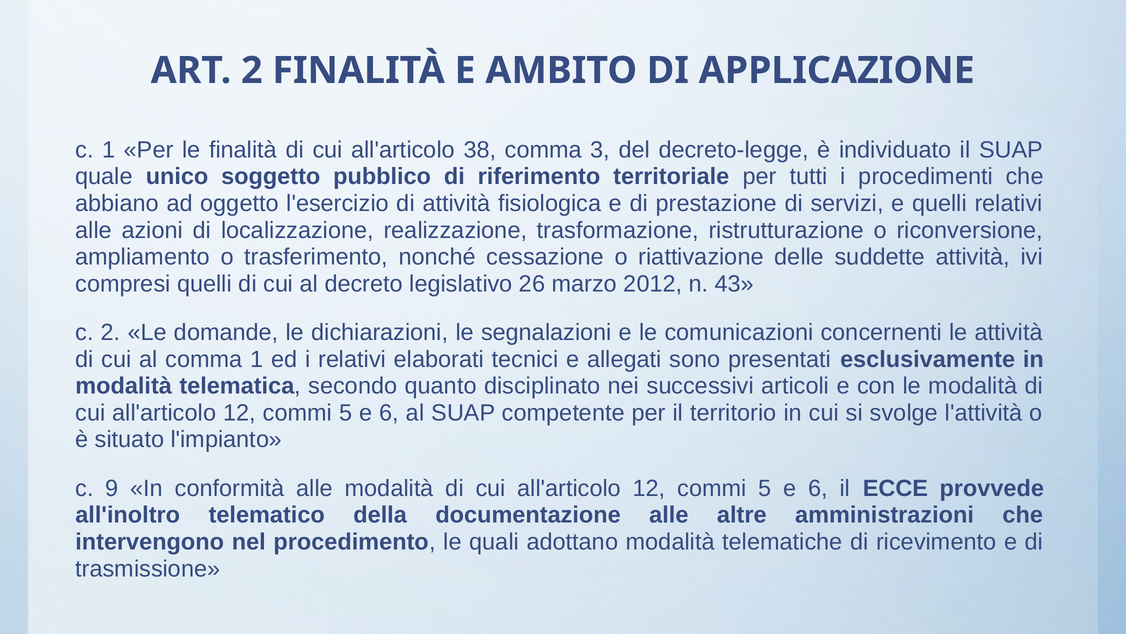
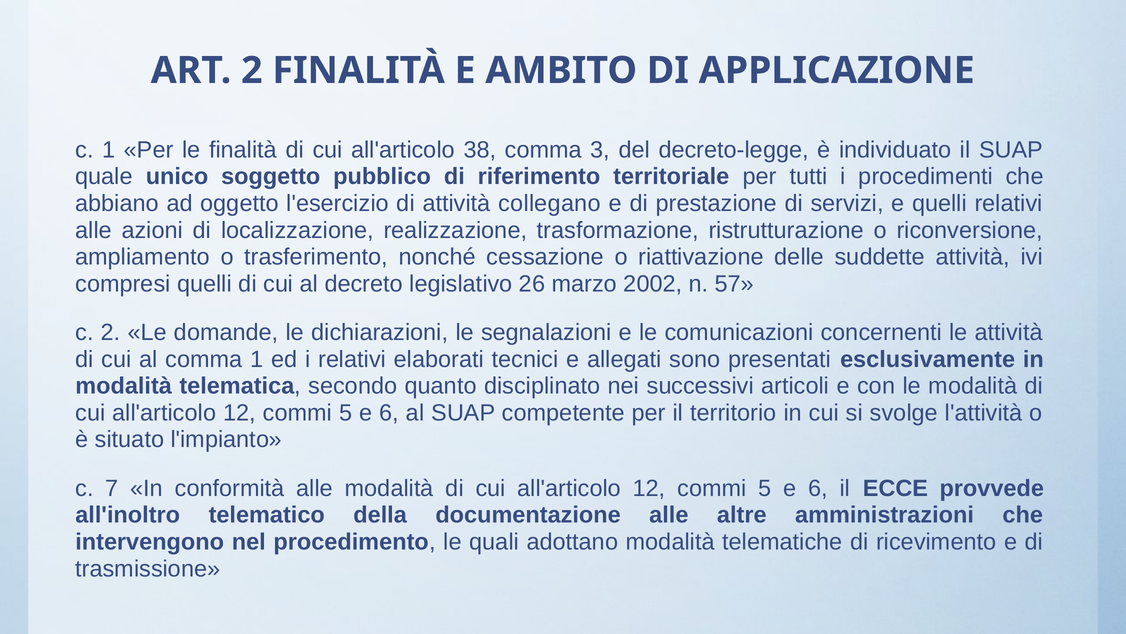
fisiologica: fisiologica -> collegano
2012: 2012 -> 2002
43: 43 -> 57
9: 9 -> 7
